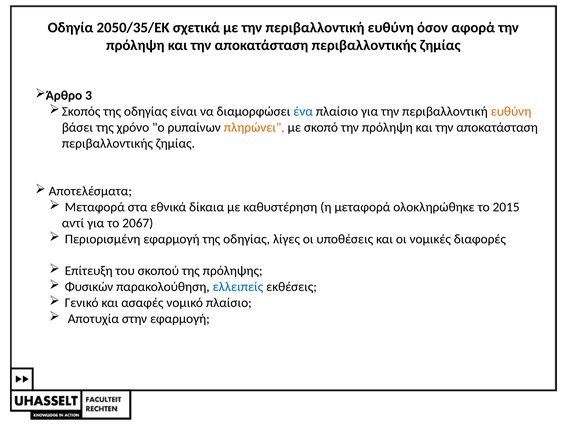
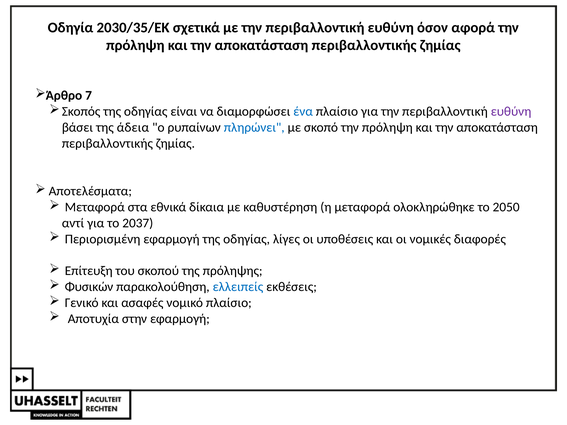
2050/35/ΕΚ: 2050/35/ΕΚ -> 2030/35/ΕΚ
3: 3 -> 7
ευθύνη at (511, 112) colour: orange -> purple
χρόνο: χρόνο -> άδεια
πληρώνει colour: orange -> blue
2015: 2015 -> 2050
2067: 2067 -> 2037
